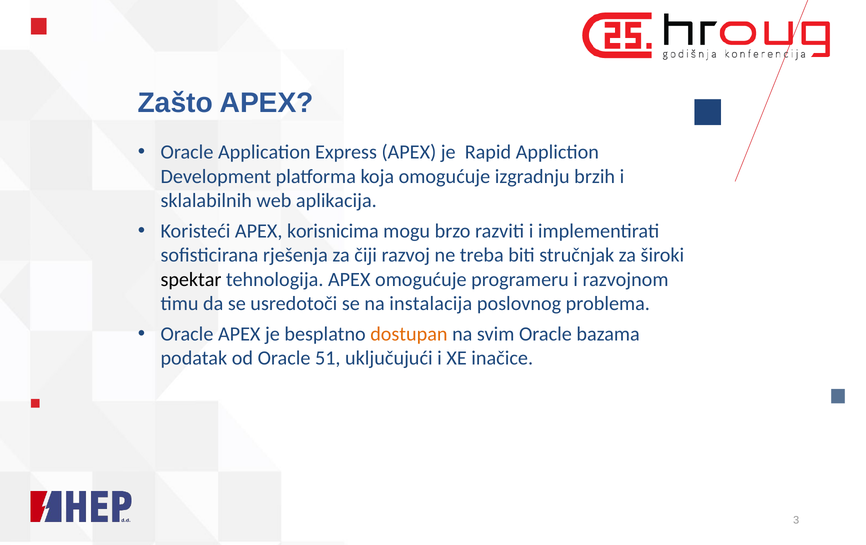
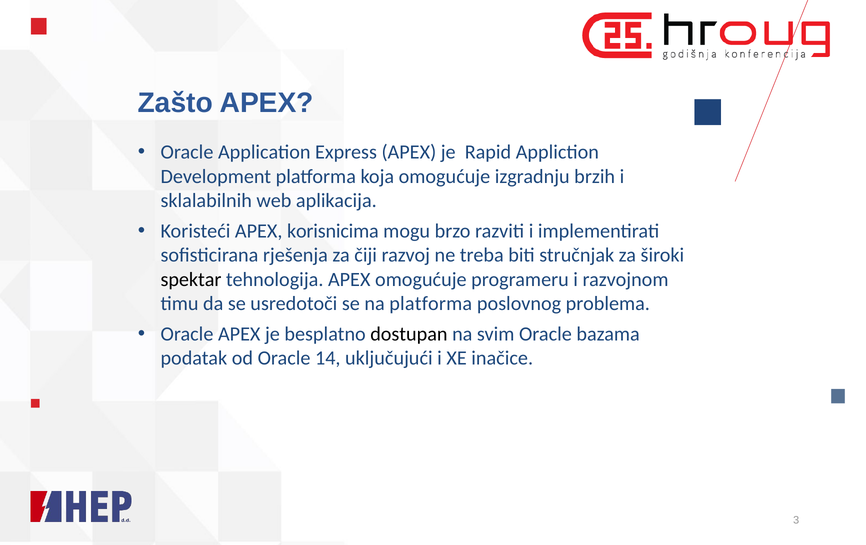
na instalacija: instalacija -> platforma
dostupan colour: orange -> black
51: 51 -> 14
